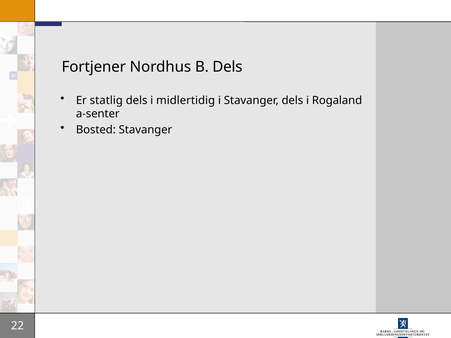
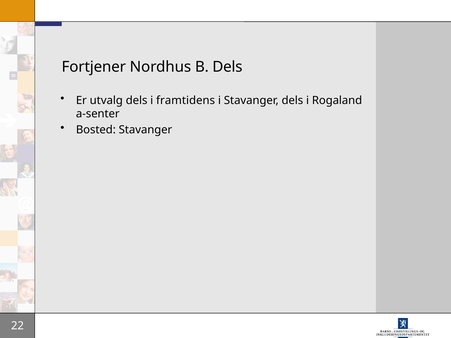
statlig: statlig -> utvalg
midlertidig: midlertidig -> framtidens
